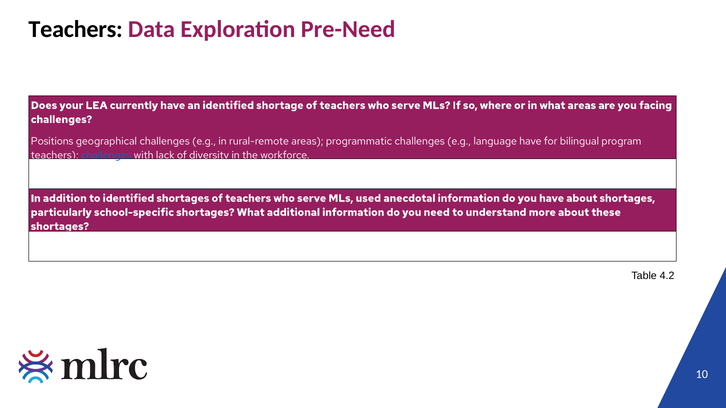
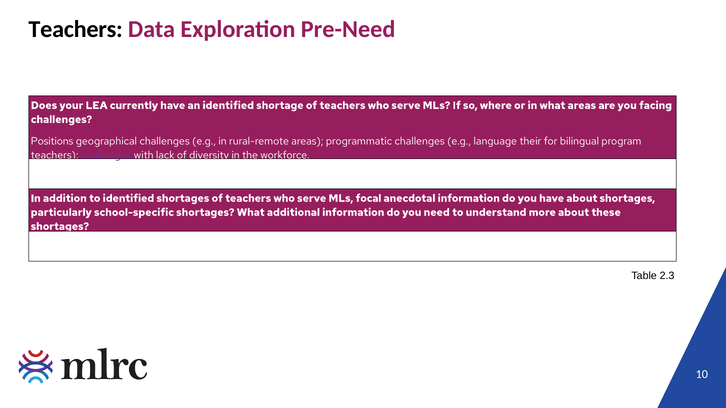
language have: have -> their
challenges at (106, 155) colour: blue -> purple
used: used -> focal
4.2: 4.2 -> 2.3
